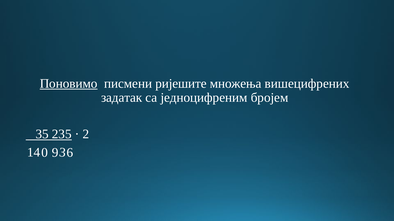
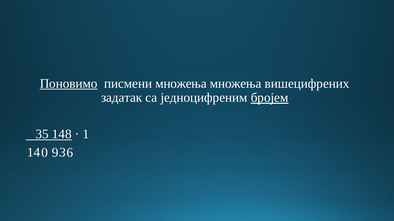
писмени ријешите: ријешите -> множења
бројем underline: none -> present
235: 235 -> 148
2: 2 -> 1
